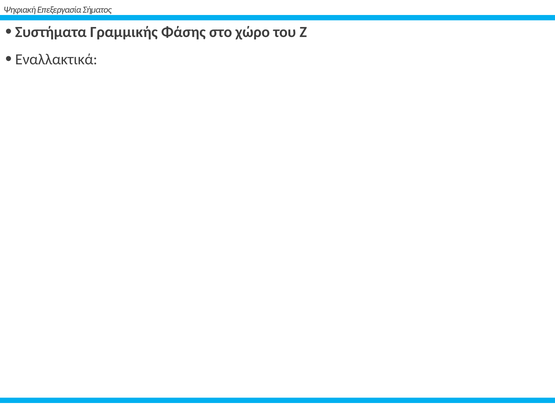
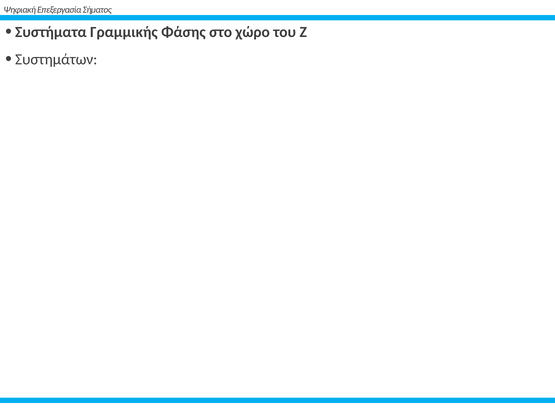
Εναλλακτικά: Εναλλακτικά -> Συστημάτων
